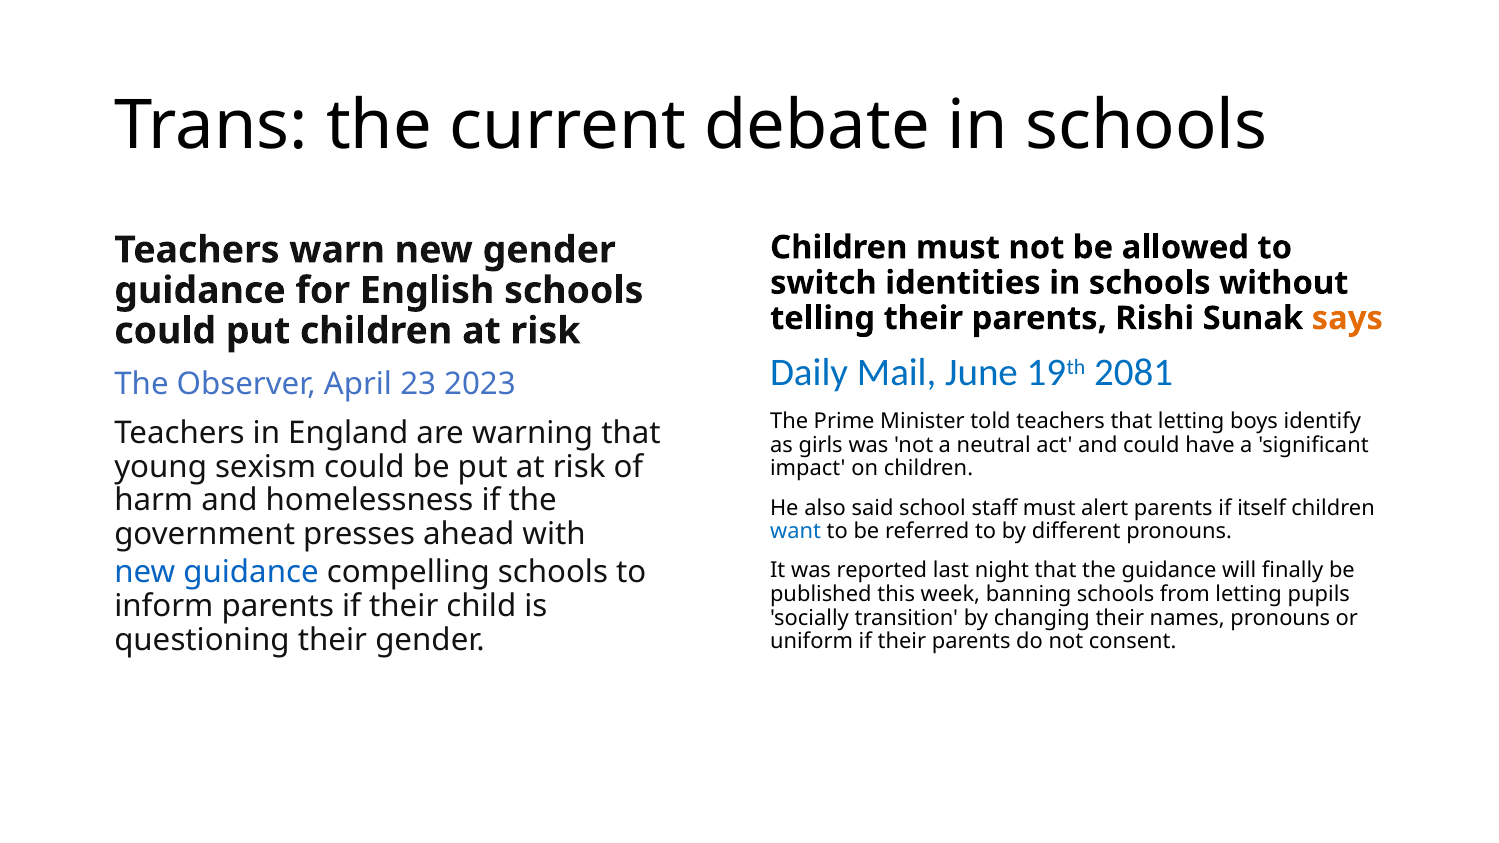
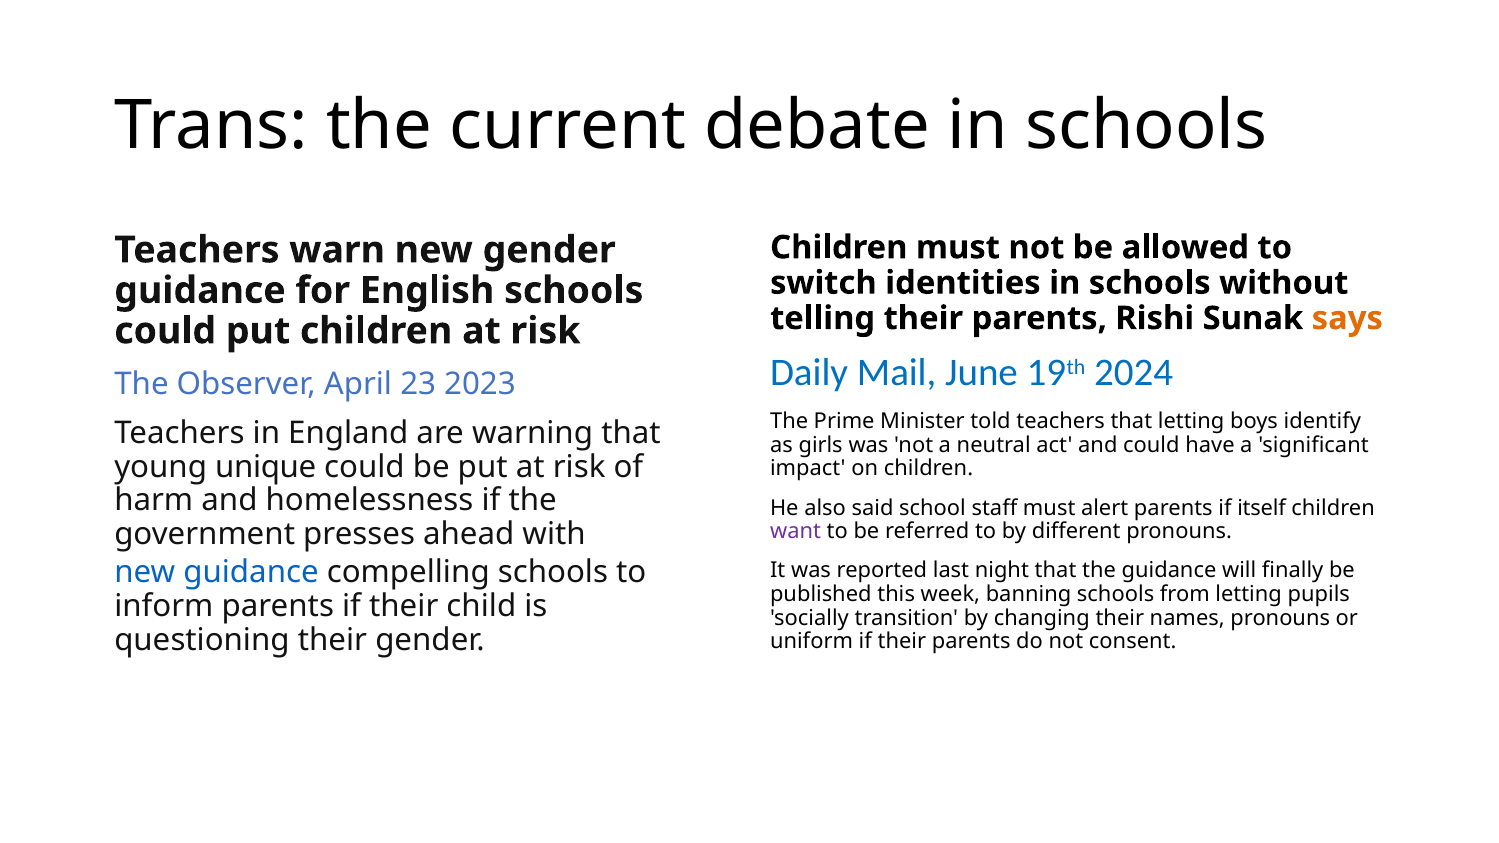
2081: 2081 -> 2024
sexism: sexism -> unique
want colour: blue -> purple
